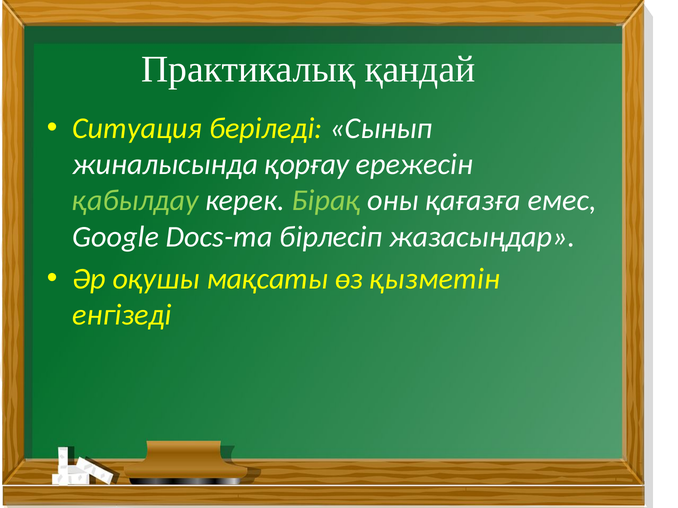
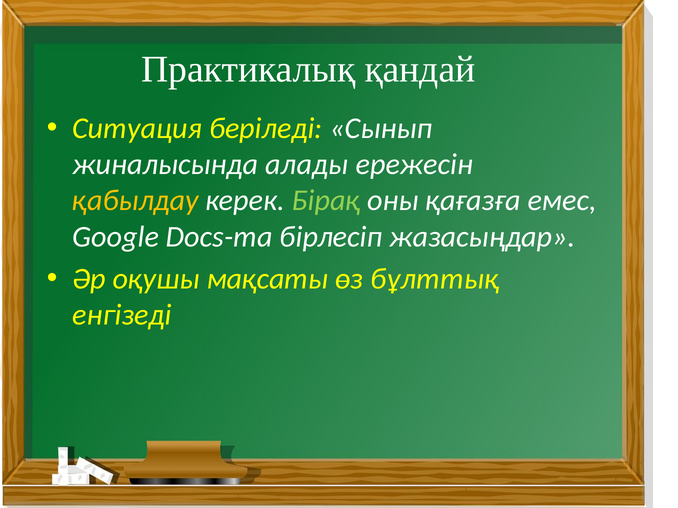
қорғау: қорғау -> алады
қабылдау colour: light green -> yellow
қызметін: қызметін -> бұлттық
